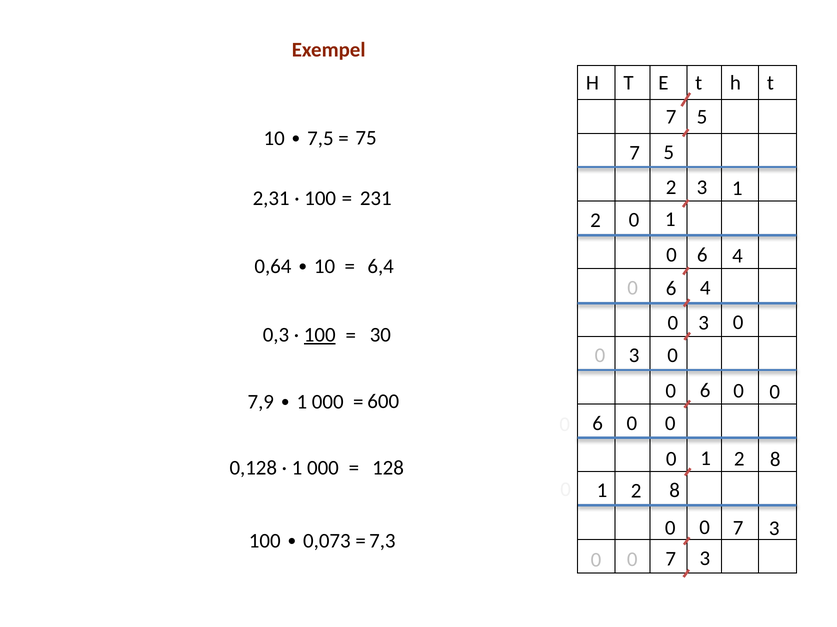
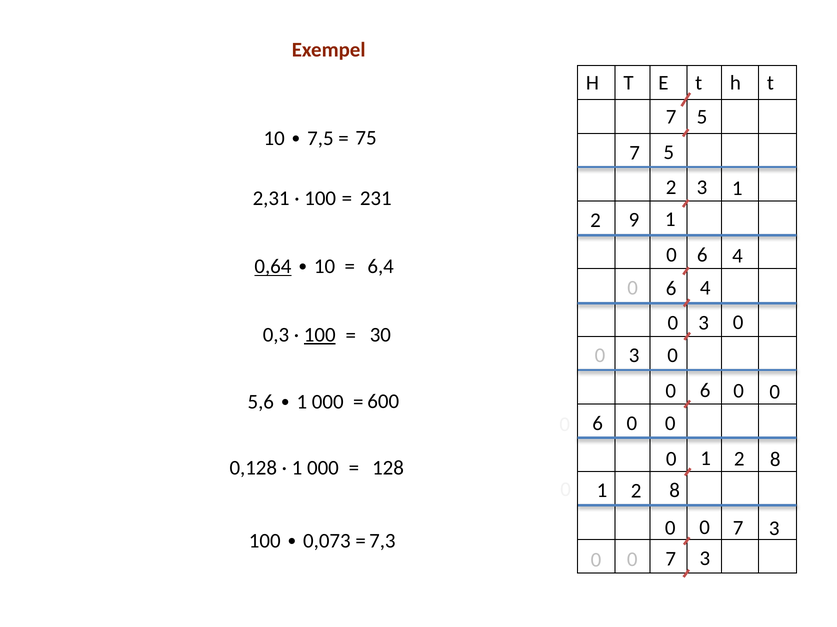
2 0: 0 -> 9
0,64 underline: none -> present
7,9: 7,9 -> 5,6
